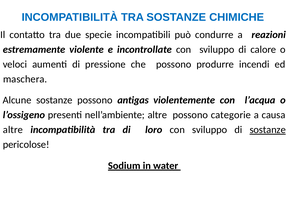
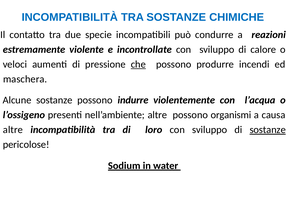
che underline: none -> present
antigas: antigas -> indurre
categorie: categorie -> organismi
